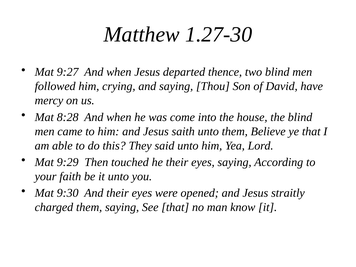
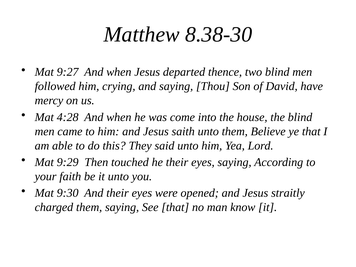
1.27-30: 1.27-30 -> 8.38-30
8:28: 8:28 -> 4:28
